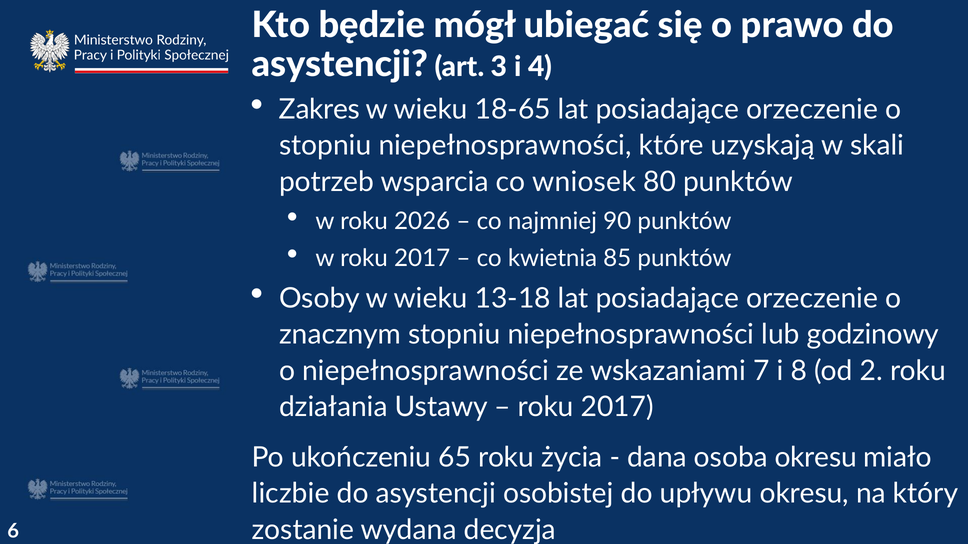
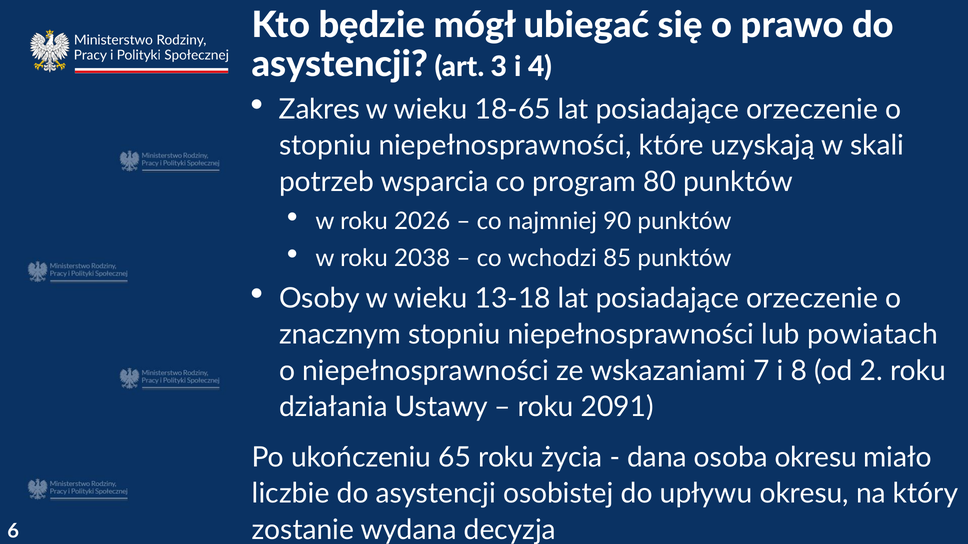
wniosek: wniosek -> program
w roku 2017: 2017 -> 2038
kwietnia: kwietnia -> wchodzi
godzinowy: godzinowy -> powiatach
2017 at (617, 407): 2017 -> 2091
